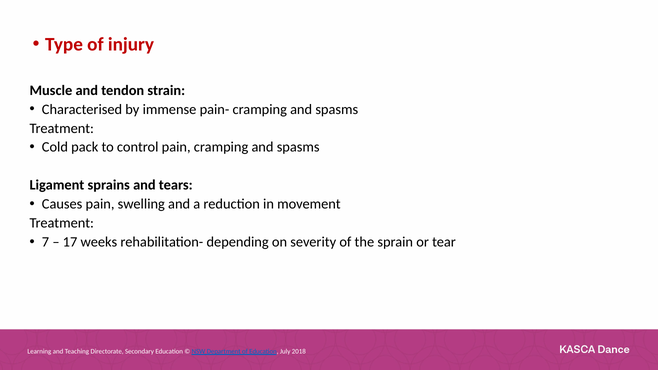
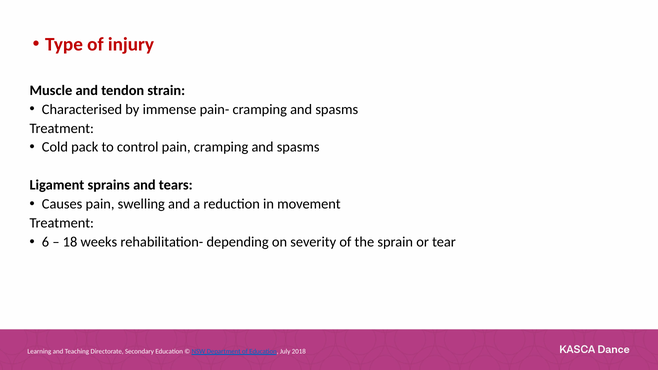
7: 7 -> 6
17: 17 -> 18
